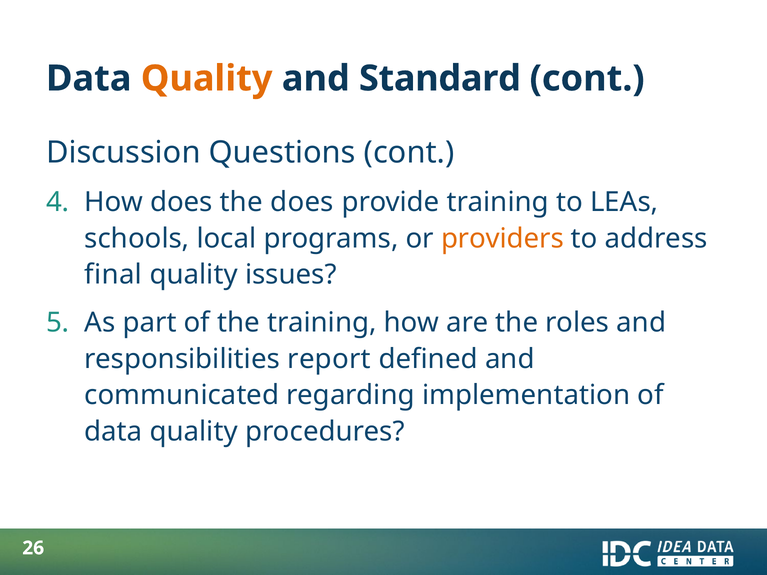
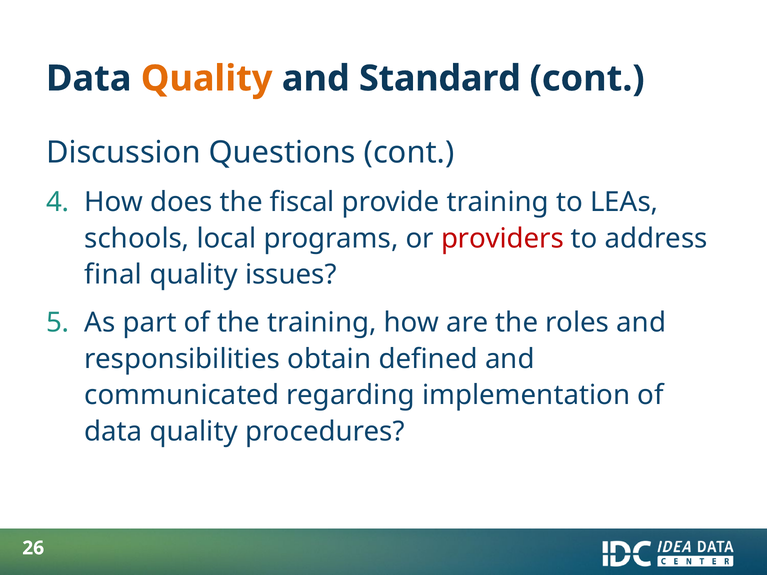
the does: does -> fiscal
providers colour: orange -> red
report: report -> obtain
